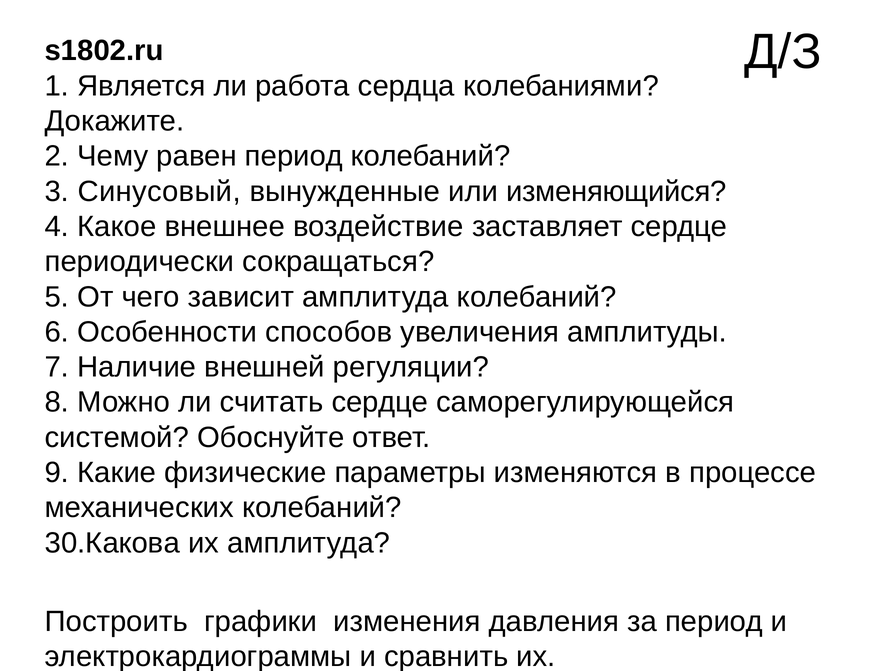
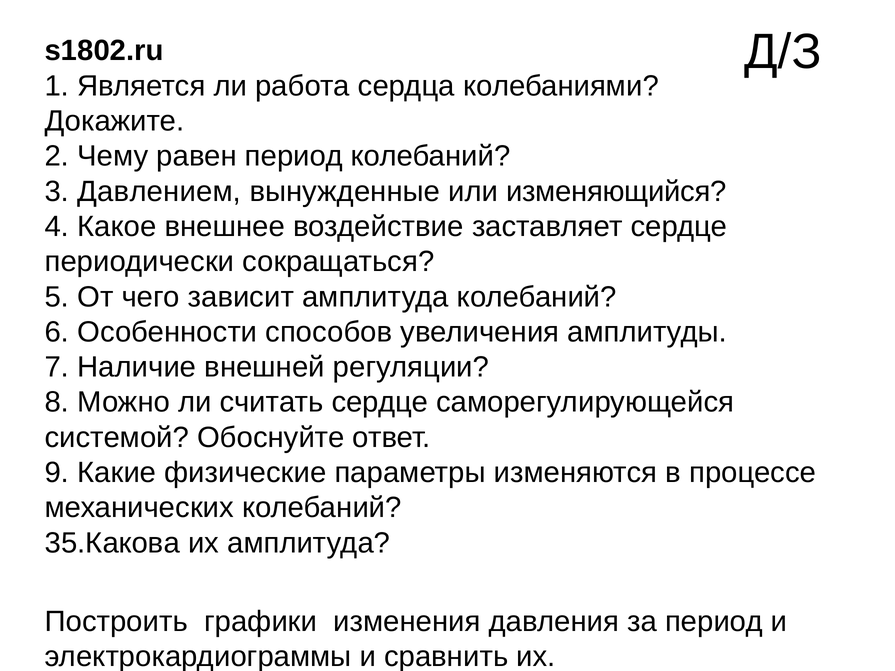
Синусовый: Синусовый -> Давлением
30.Какова: 30.Какова -> 35.Какова
